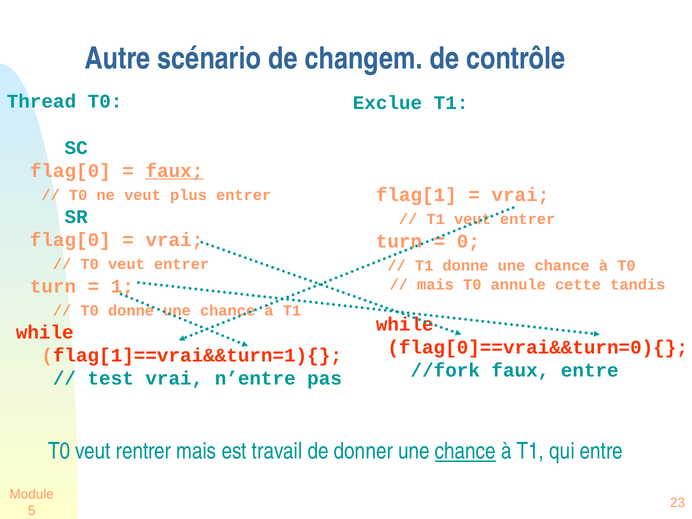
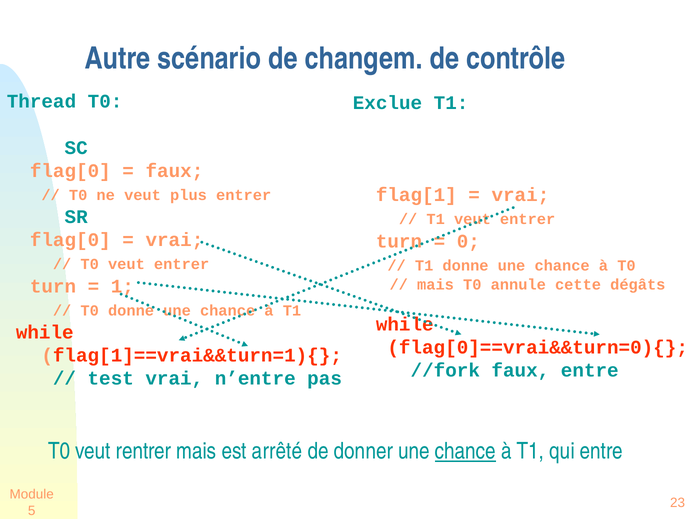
faux at (174, 171) underline: present -> none
tandis: tandis -> dégâts
travail: travail -> arrêté
